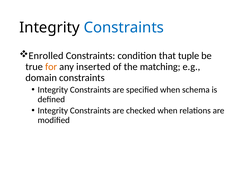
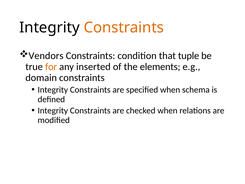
Constraints at (124, 27) colour: blue -> orange
Enrolled: Enrolled -> Vendors
matching: matching -> elements
